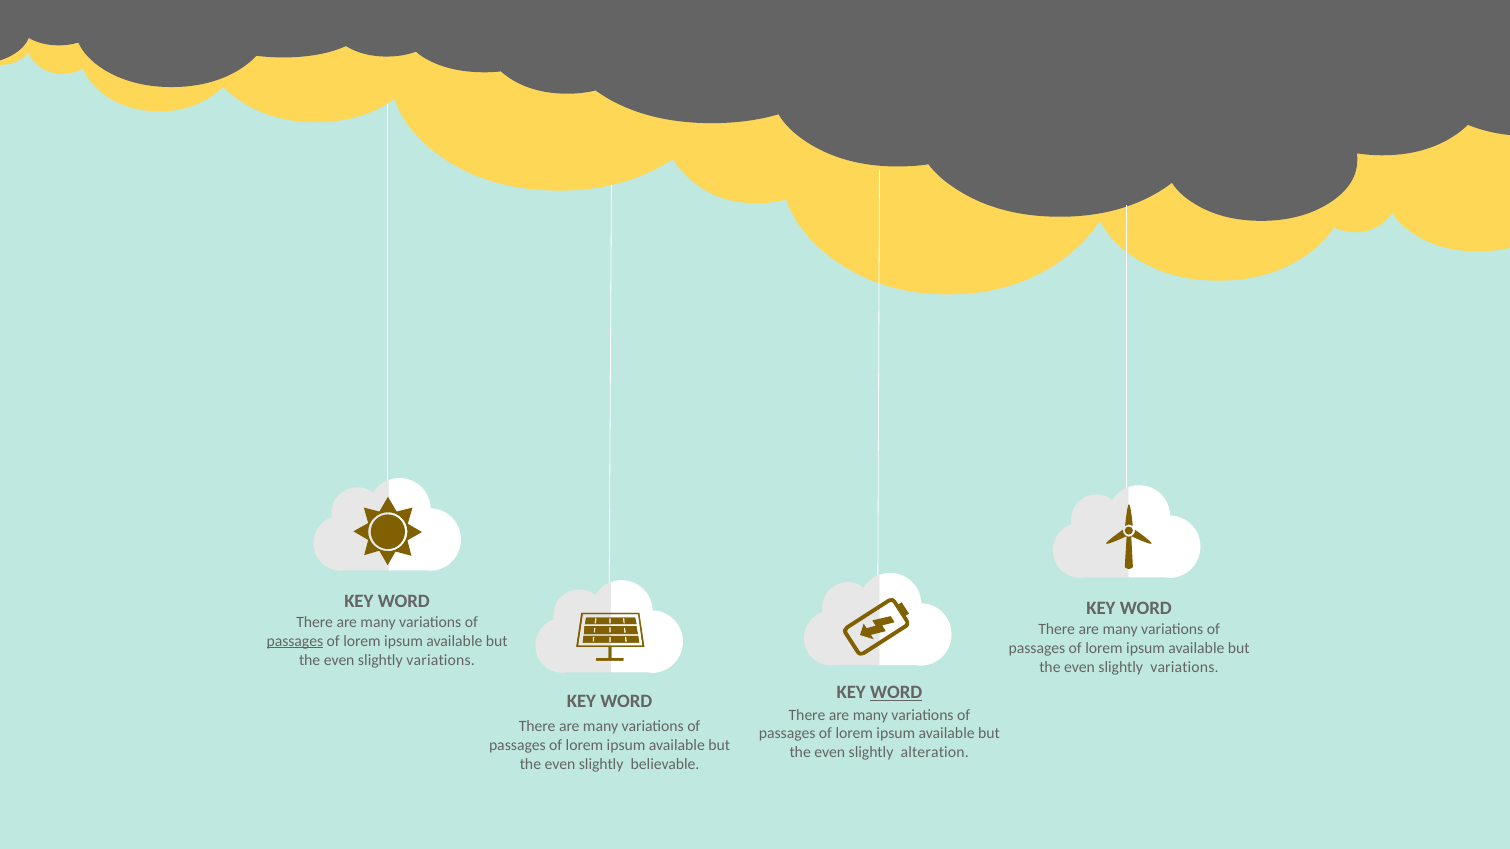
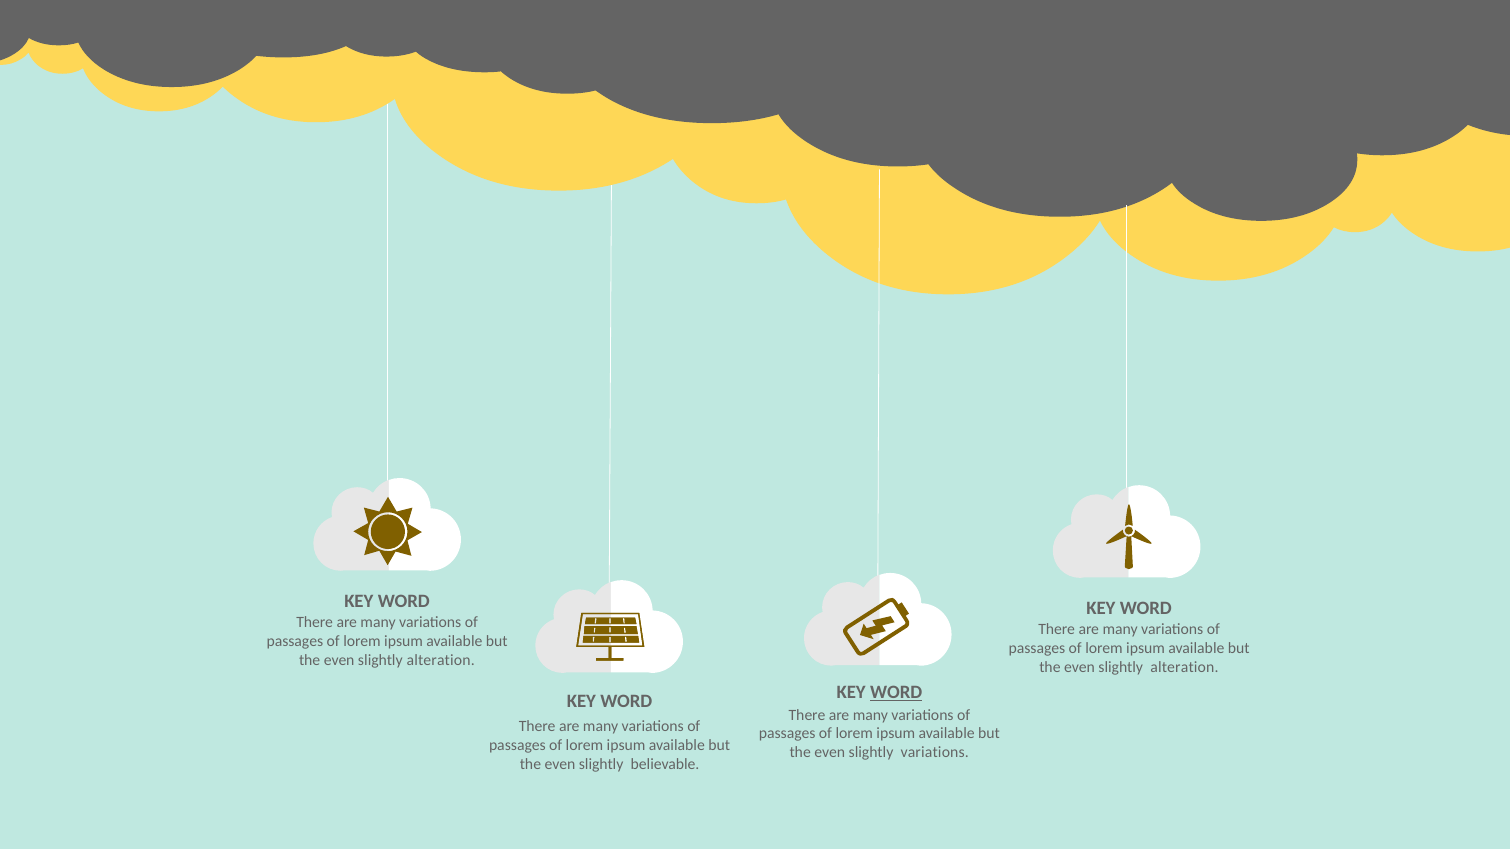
passages at (295, 641) underline: present -> none
variations at (441, 660): variations -> alteration
variations at (1184, 667): variations -> alteration
slightly alteration: alteration -> variations
